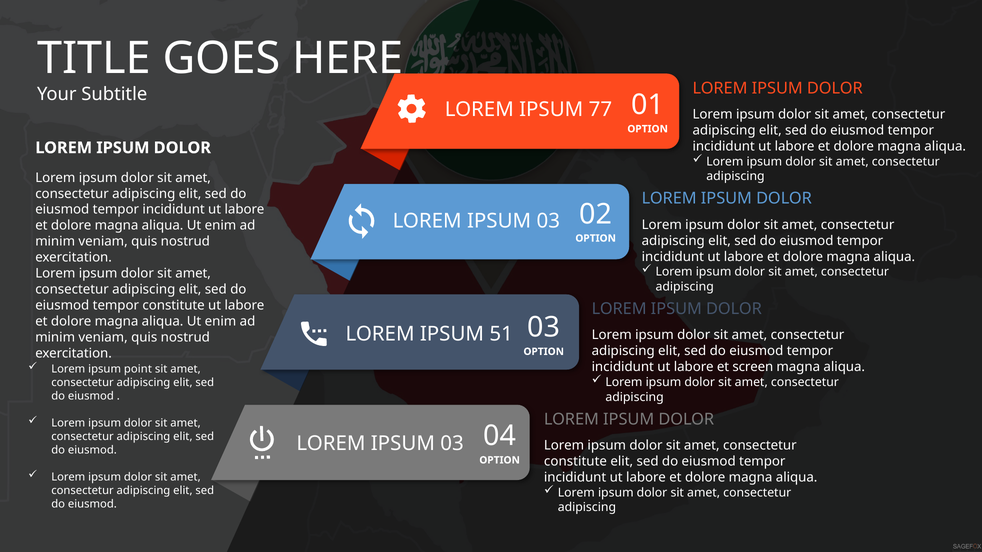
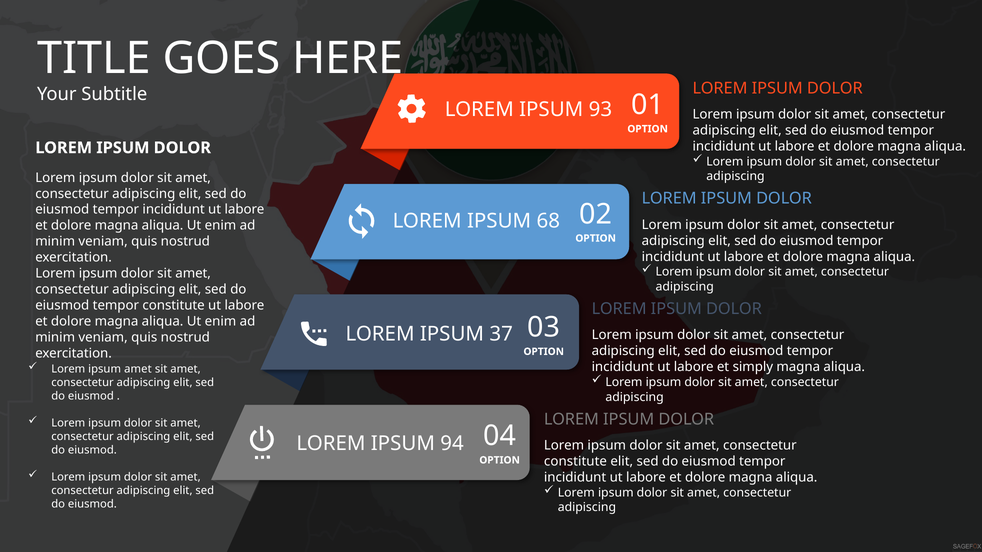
77: 77 -> 93
03 at (548, 221): 03 -> 68
51: 51 -> 37
ipsum point: point -> amet
screen: screen -> simply
03 at (452, 444): 03 -> 94
